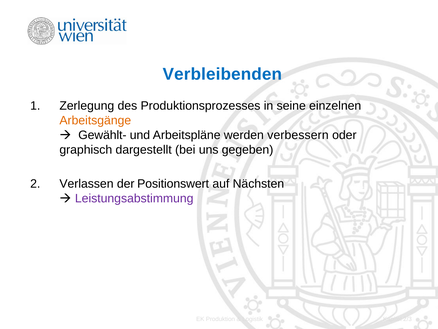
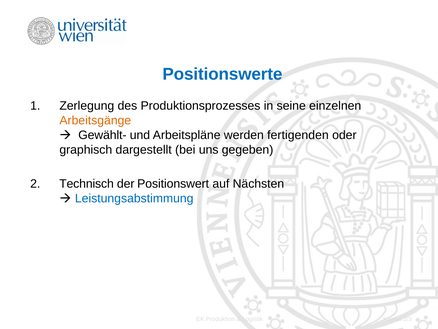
Verbleibenden: Verbleibenden -> Positionswerte
verbessern: verbessern -> fertigenden
Verlassen: Verlassen -> Technisch
Leistungsabstimmung colour: purple -> blue
